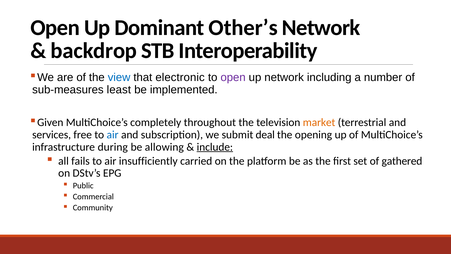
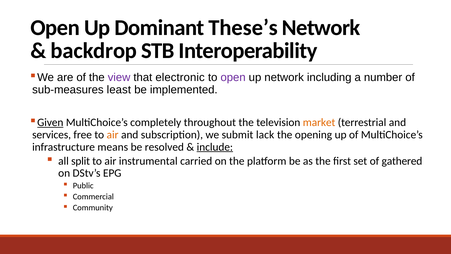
Other’s: Other’s -> These’s
view colour: blue -> purple
Given underline: none -> present
air at (113, 135) colour: blue -> orange
deal: deal -> lack
during: during -> means
allowing: allowing -> resolved
fails: fails -> split
insufficiently: insufficiently -> instrumental
